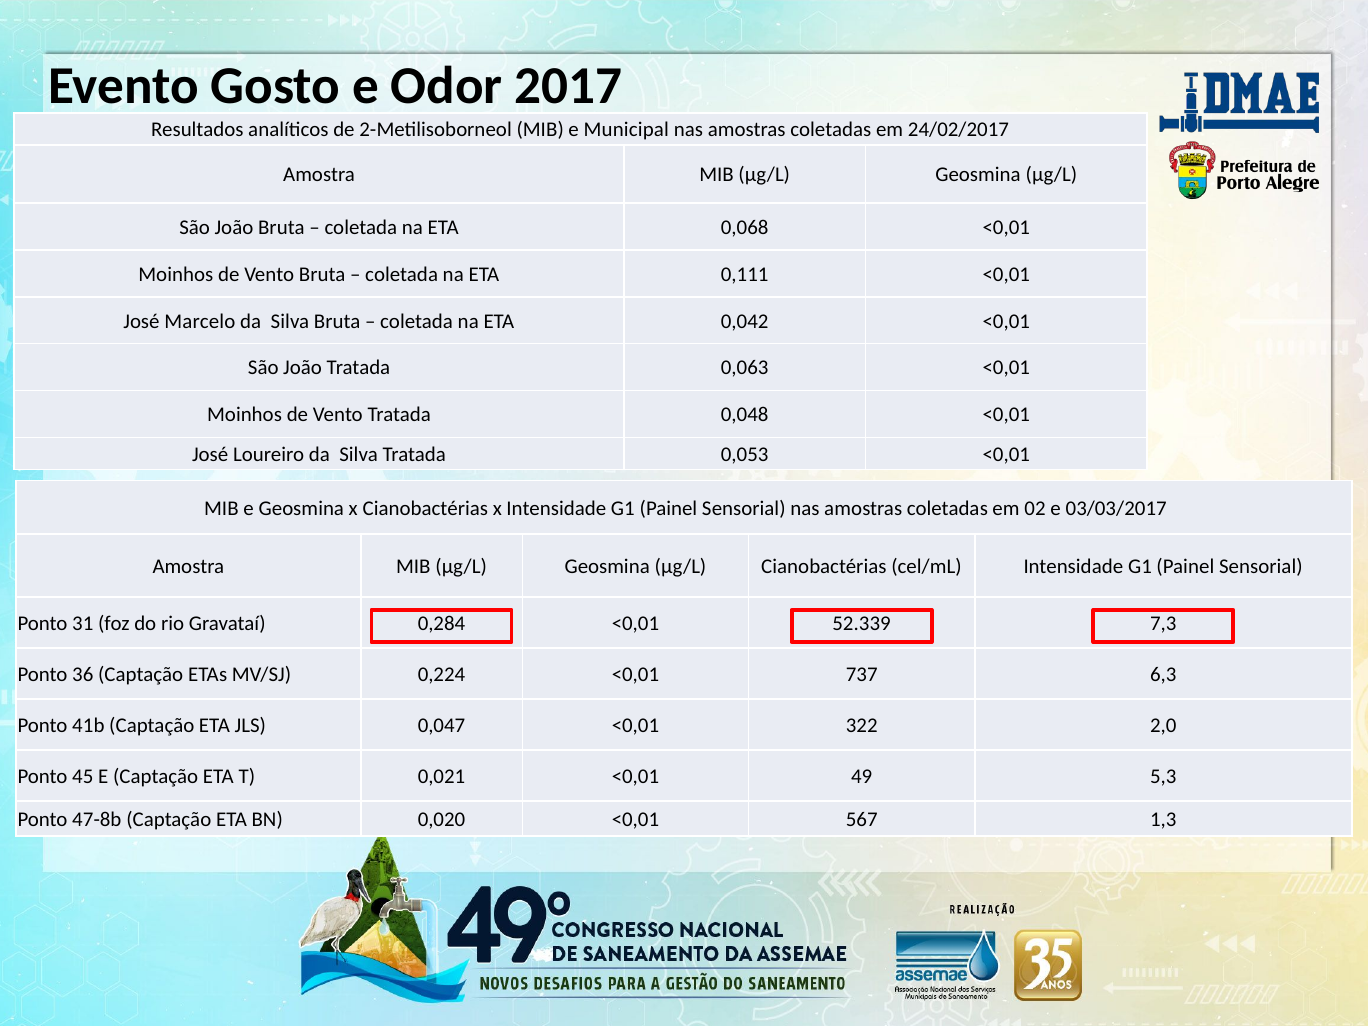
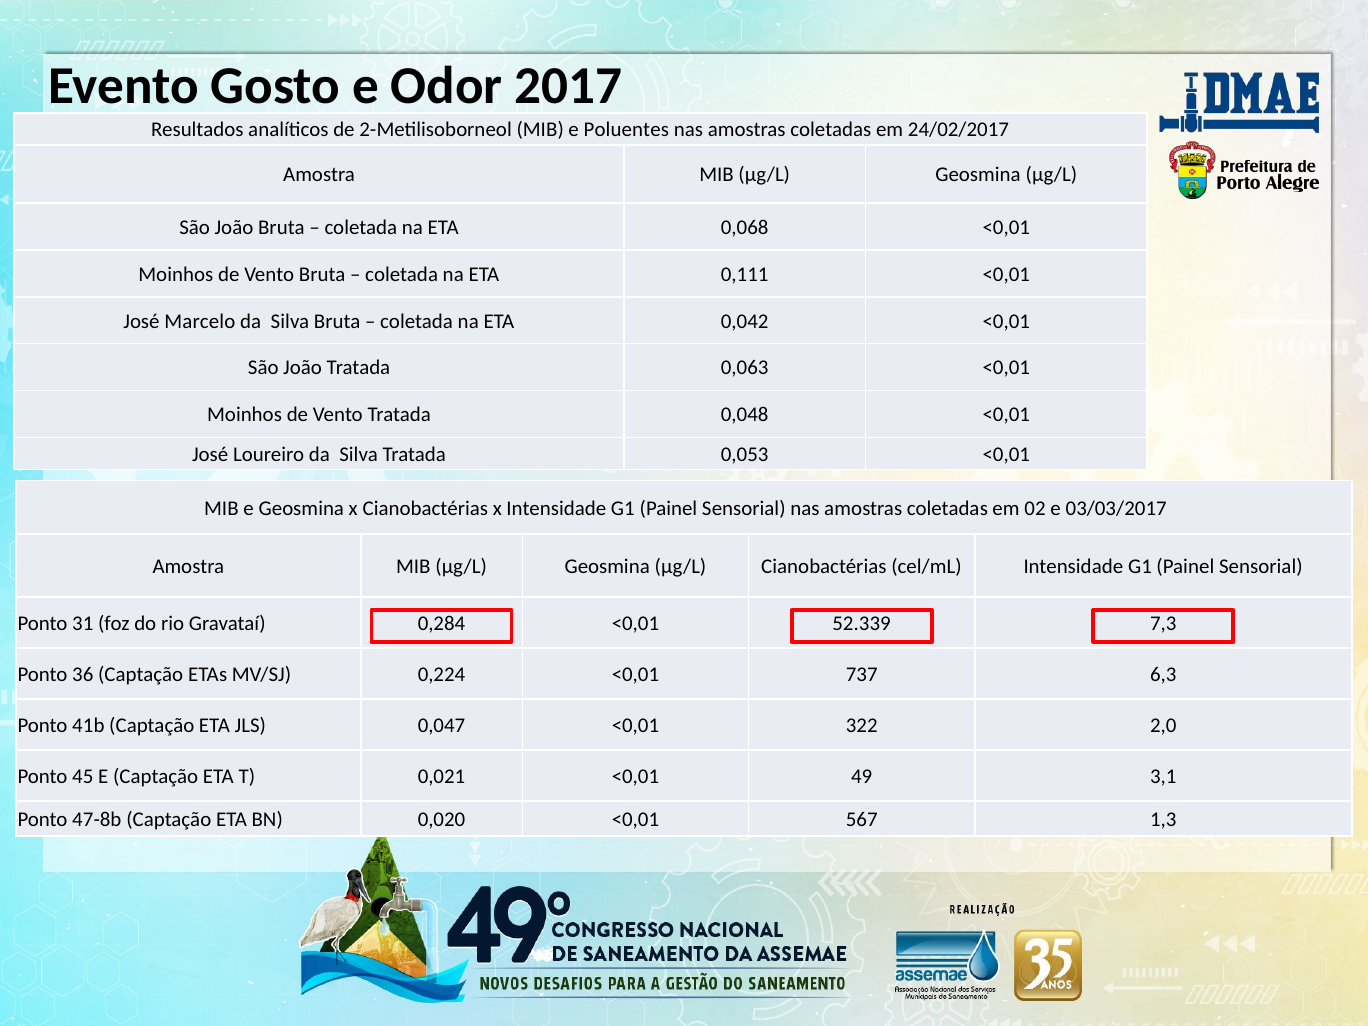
Municipal: Municipal -> Poluentes
5,3: 5,3 -> 3,1
